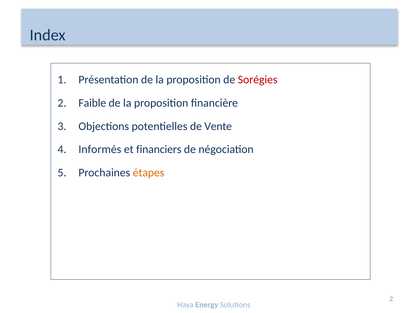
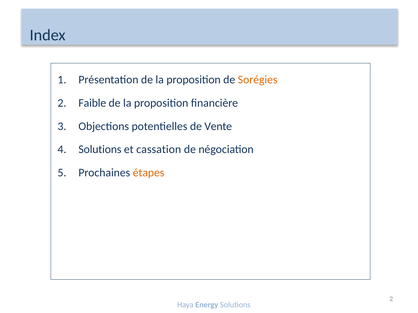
Sorégies colour: red -> orange
Informés at (100, 150): Informés -> Solutions
financiers: financiers -> cassation
